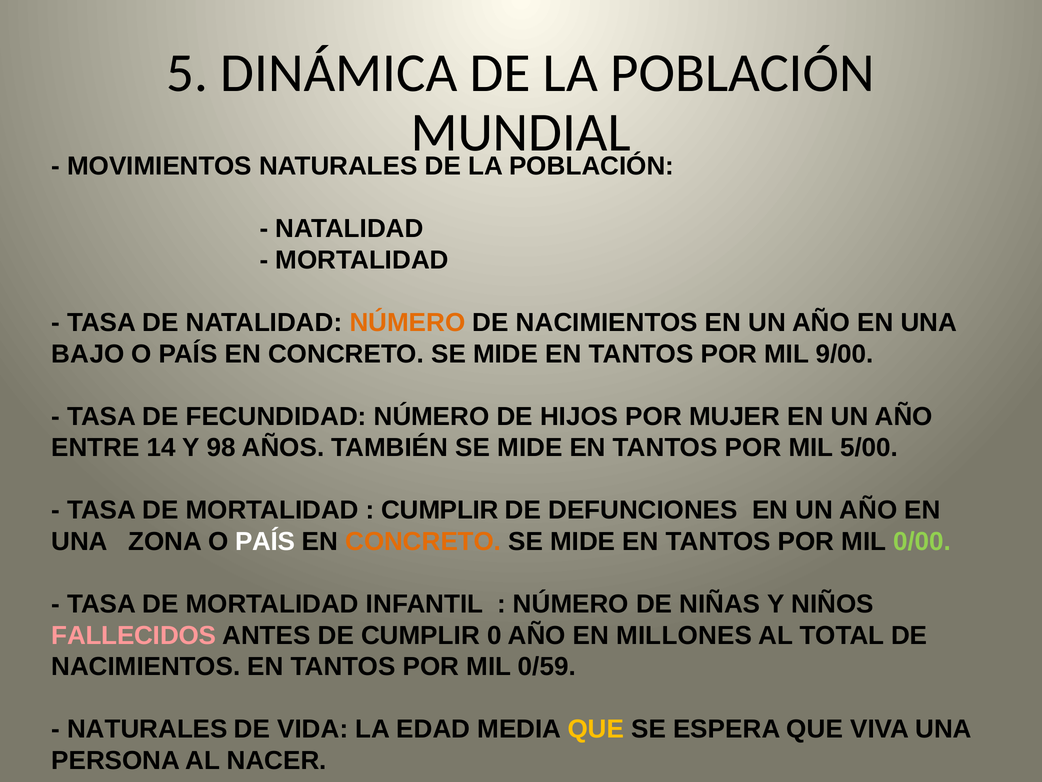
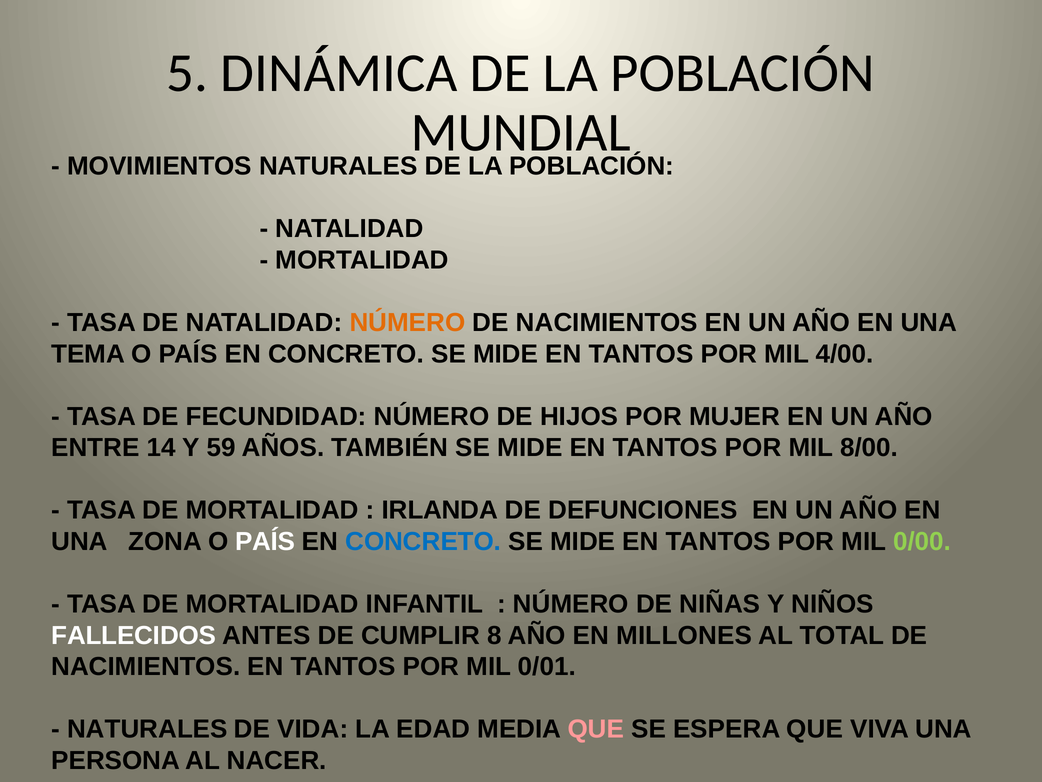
BAJO: BAJO -> TEMA
9/00: 9/00 -> 4/00
98: 98 -> 59
5/00: 5/00 -> 8/00
CUMPLIR at (440, 510): CUMPLIR -> IRLANDA
CONCRETO at (423, 541) colour: orange -> blue
FALLECIDOS colour: pink -> white
0: 0 -> 8
0/59: 0/59 -> 0/01
QUE at (596, 729) colour: yellow -> pink
